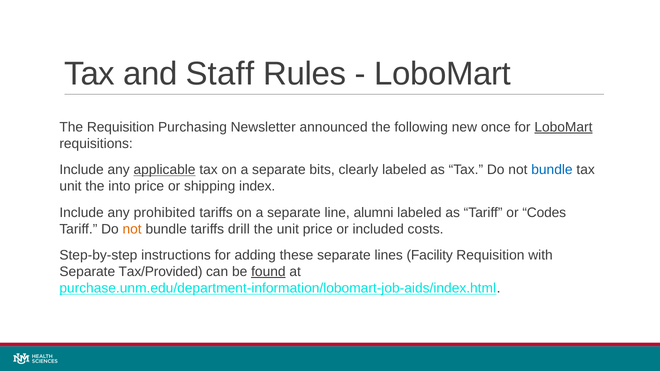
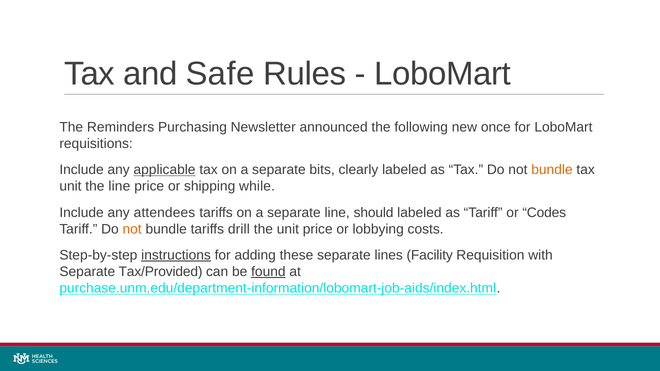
Staff: Staff -> Safe
The Requisition: Requisition -> Reminders
LoboMart at (563, 127) underline: present -> none
bundle at (552, 170) colour: blue -> orange
the into: into -> line
index: index -> while
prohibited: prohibited -> attendees
alumni: alumni -> should
included: included -> lobbying
instructions underline: none -> present
